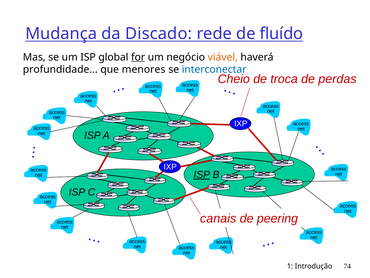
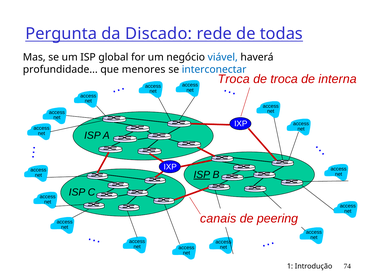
Mudança: Mudança -> Pergunta
fluído: fluído -> todas
for underline: present -> none
viável colour: orange -> blue
Cheio at (234, 79): Cheio -> Troca
perdas: perdas -> interna
